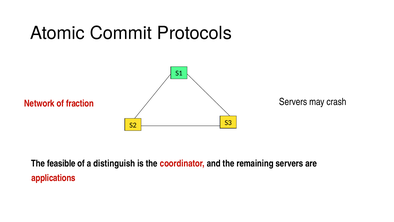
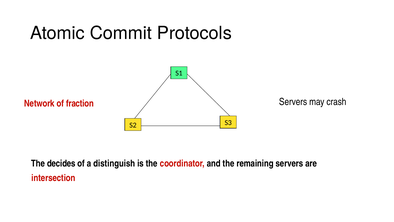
feasible: feasible -> decides
applications: applications -> intersection
